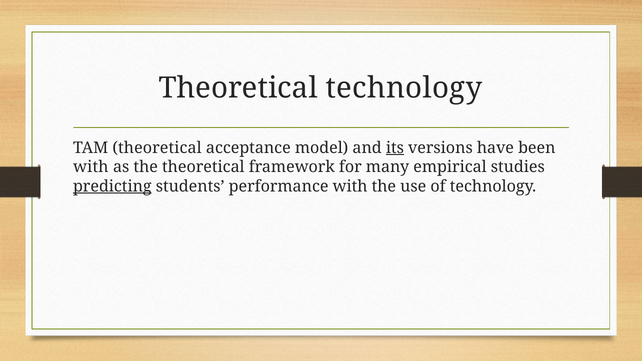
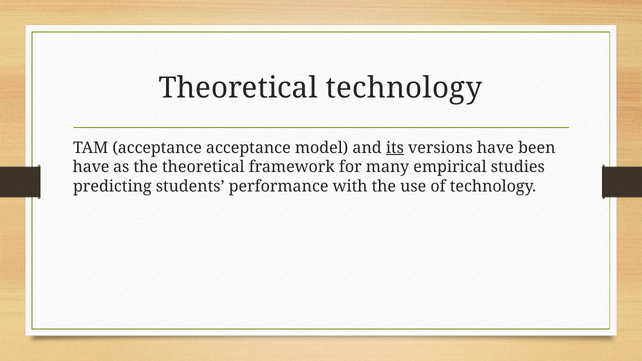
TAM theoretical: theoretical -> acceptance
with at (91, 167): with -> have
predicting underline: present -> none
